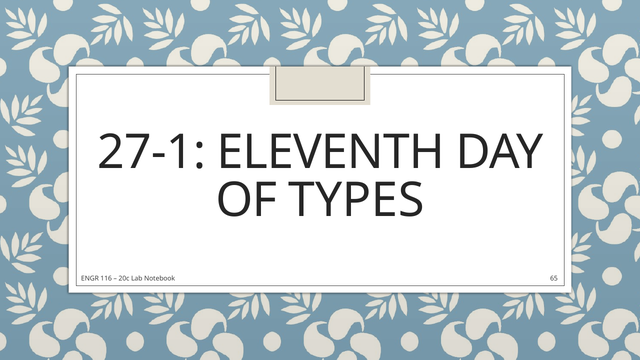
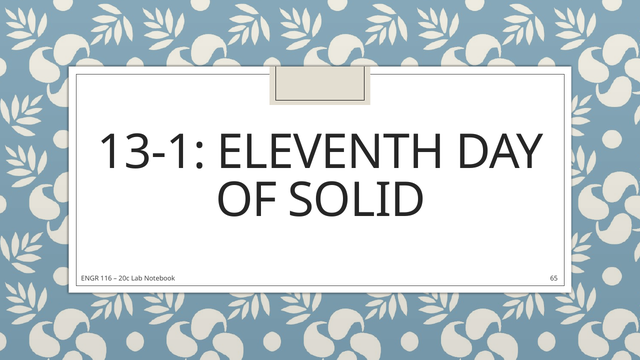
27-1: 27-1 -> 13-1
TYPES: TYPES -> SOLID
